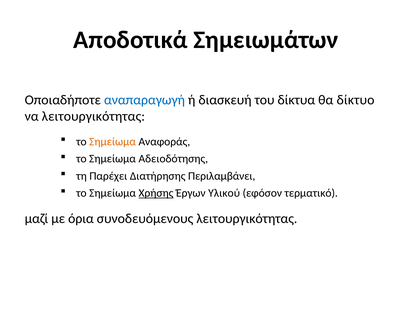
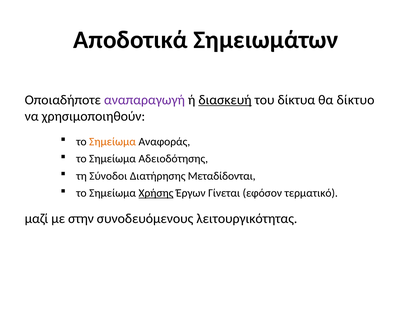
αναπαραγωγή colour: blue -> purple
διασκευή underline: none -> present
να λειτουργικότητας: λειτουργικότητας -> χρησιμοποιηθούν
Παρέχει: Παρέχει -> Σύνοδοι
Περιλαμβάνει: Περιλαμβάνει -> Μεταδίδονται
Υλικού: Υλικού -> Γίνεται
όρια: όρια -> στην
